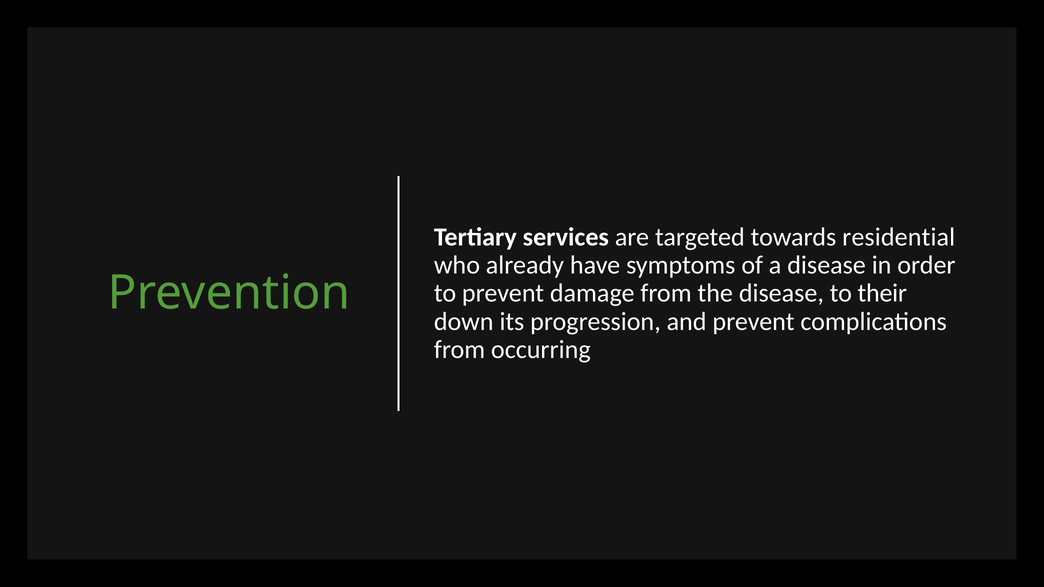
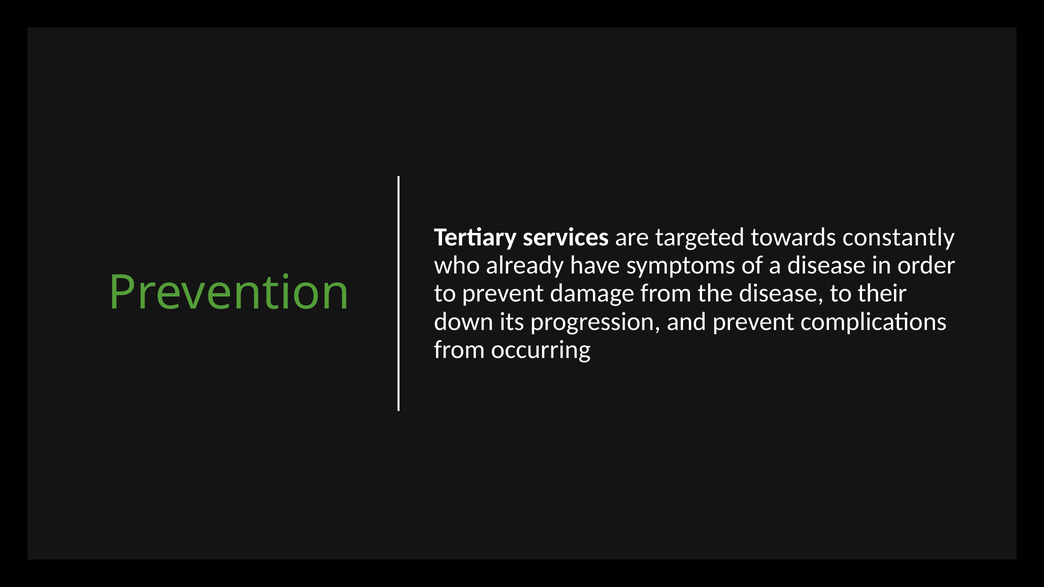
residential: residential -> constantly
